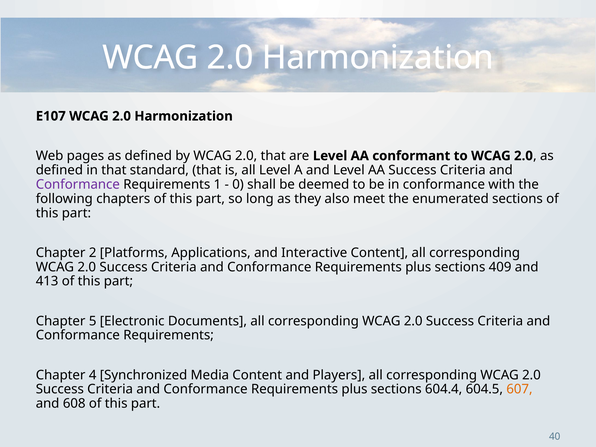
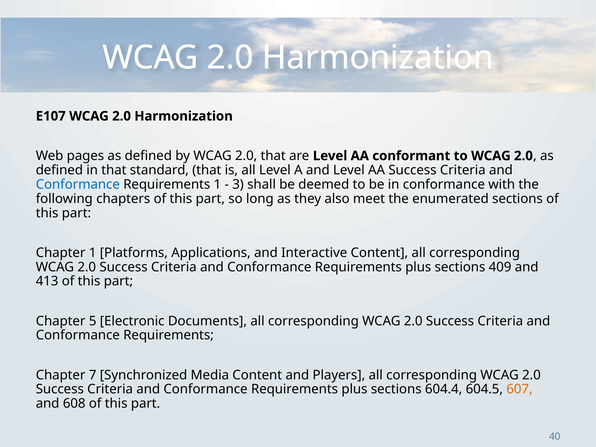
Conformance at (78, 184) colour: purple -> blue
0: 0 -> 3
Chapter 2: 2 -> 1
4: 4 -> 7
